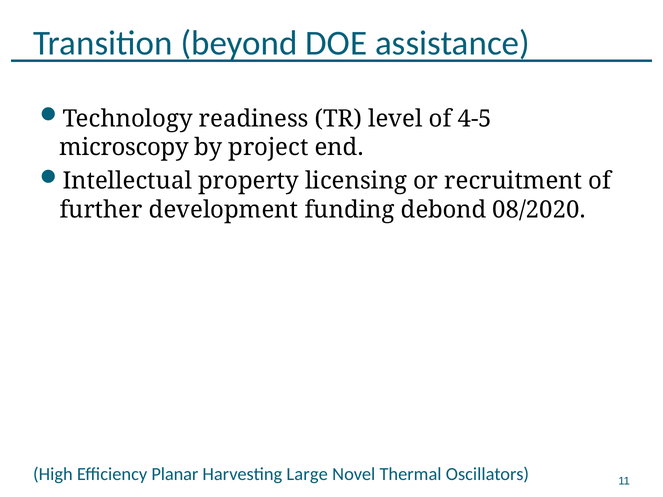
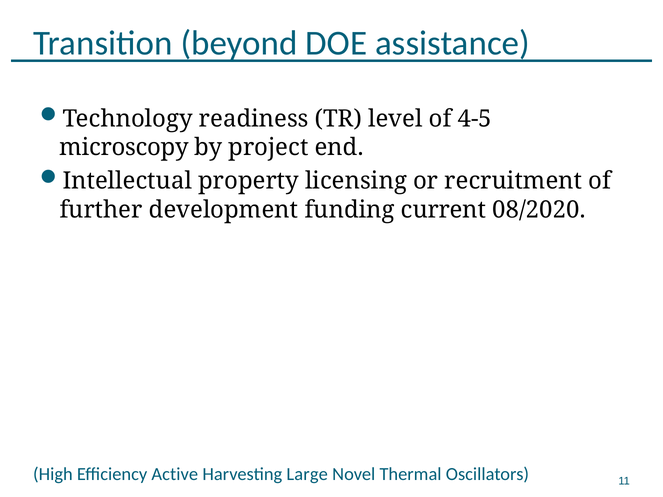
debond: debond -> current
Planar: Planar -> Active
